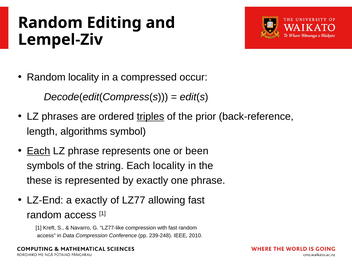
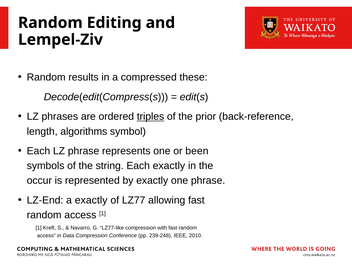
Random locality: locality -> results
occur: occur -> these
Each at (38, 151) underline: present -> none
Each locality: locality -> exactly
these: these -> occur
